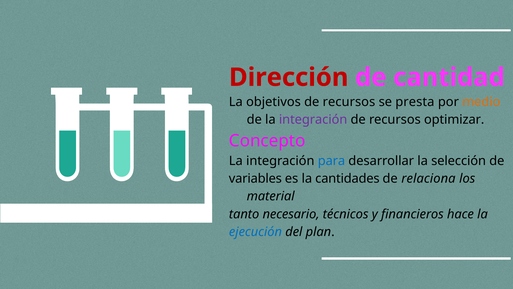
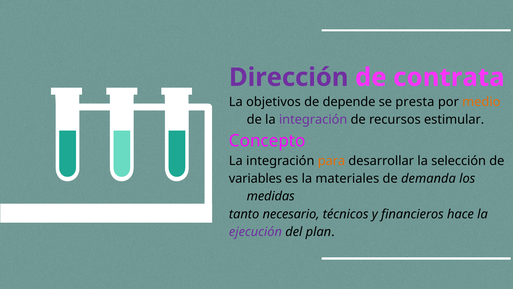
Dirección colour: red -> purple
cantidad: cantidad -> contrata
recursos at (349, 102): recursos -> depende
optimizar: optimizar -> estimular
para colour: blue -> orange
cantidades: cantidades -> materiales
relaciona: relaciona -> demanda
material: material -> medidas
ejecución colour: blue -> purple
